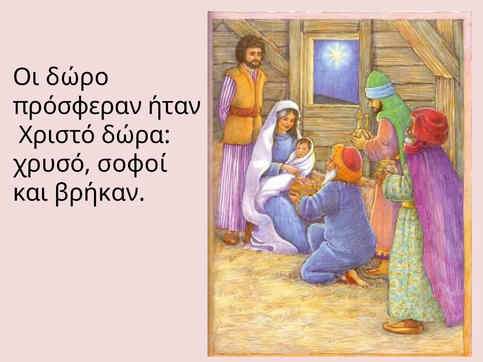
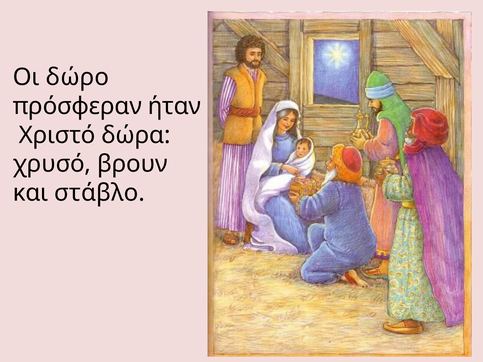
σοφοί: σοφοί -> βρουν
βρήκαν: βρήκαν -> στάβλο
